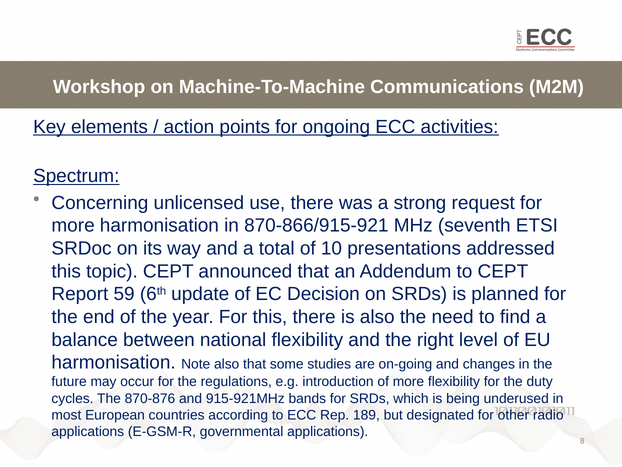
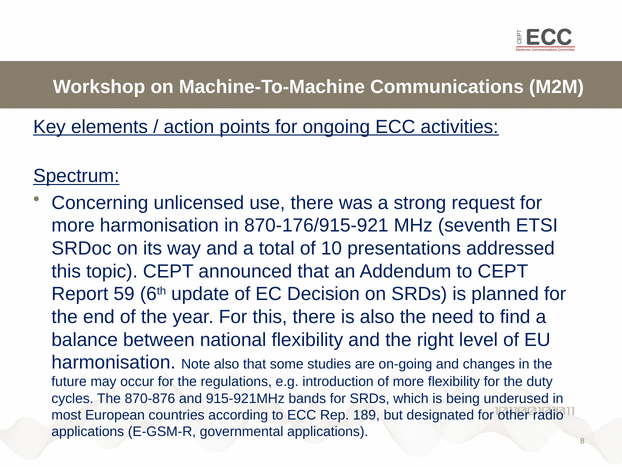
870-866/915-921: 870-866/915-921 -> 870-176/915-921
